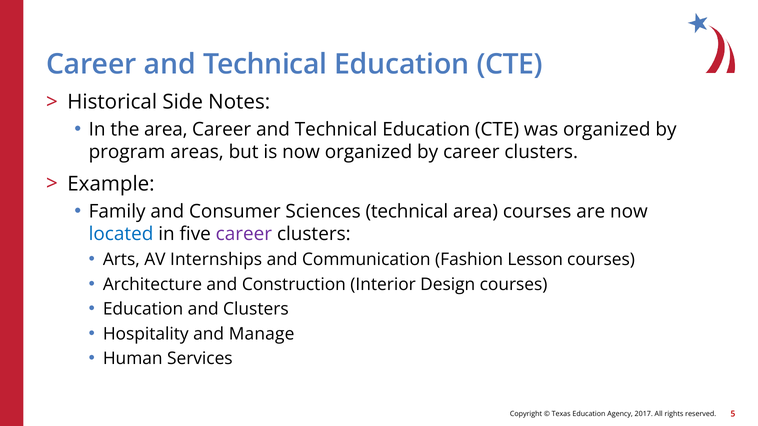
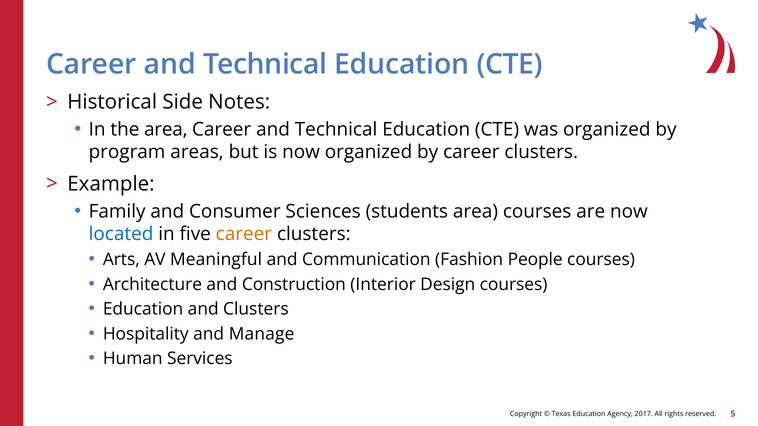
Sciences technical: technical -> students
career at (244, 234) colour: purple -> orange
Internships: Internships -> Meaningful
Lesson: Lesson -> People
